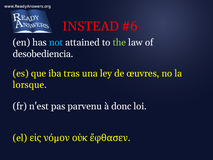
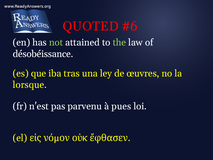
INSTEAD: INSTEAD -> QUOTED
not colour: light blue -> light green
desobediencia: desobediencia -> désobéissance
donc: donc -> pues
